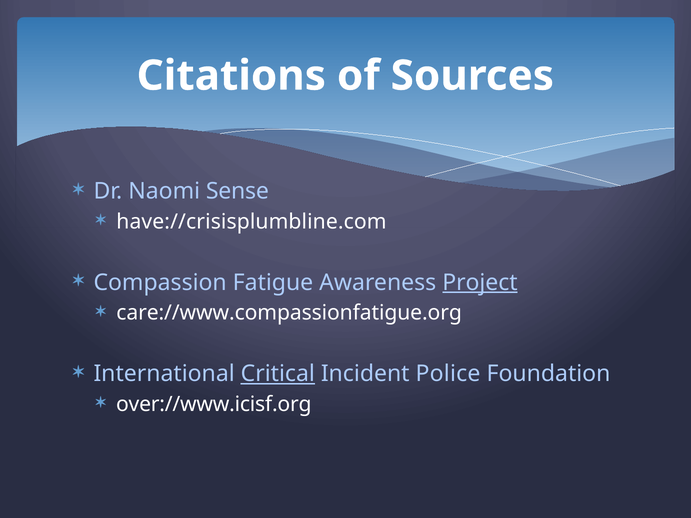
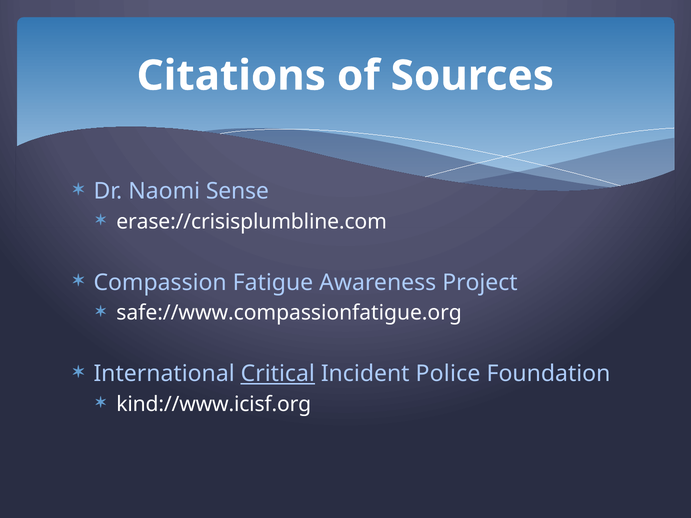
have://crisisplumbline.com: have://crisisplumbline.com -> erase://crisisplumbline.com
Project underline: present -> none
care://www.compassionfatigue.org: care://www.compassionfatigue.org -> safe://www.compassionfatigue.org
over://www.icisf.org: over://www.icisf.org -> kind://www.icisf.org
